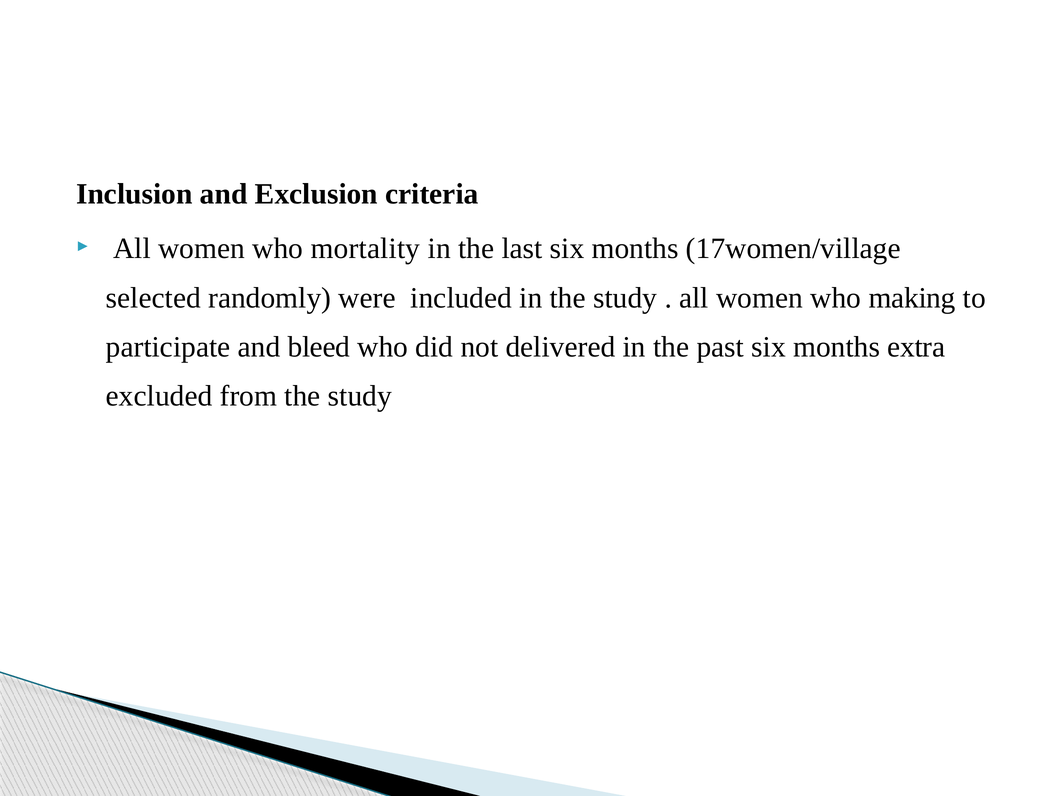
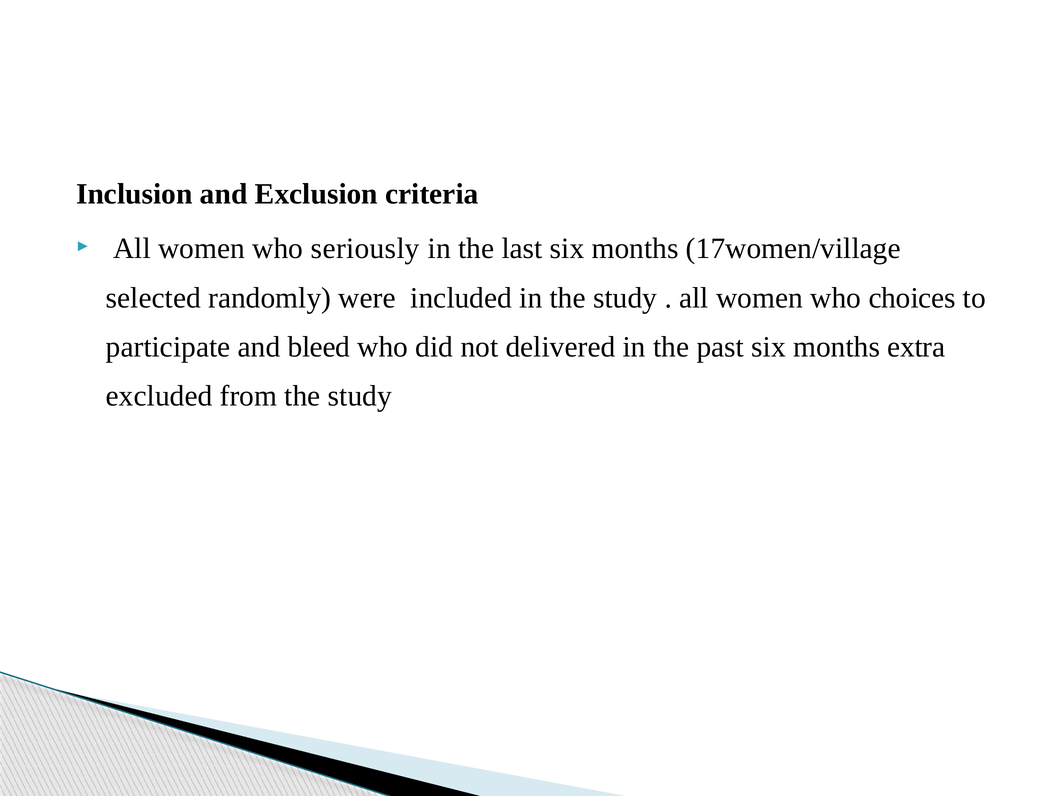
mortality: mortality -> seriously
making: making -> choices
